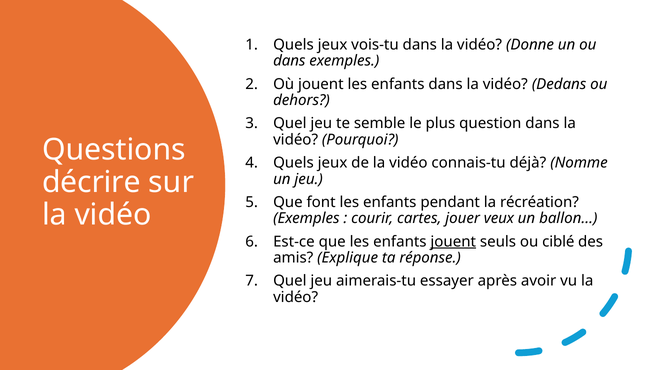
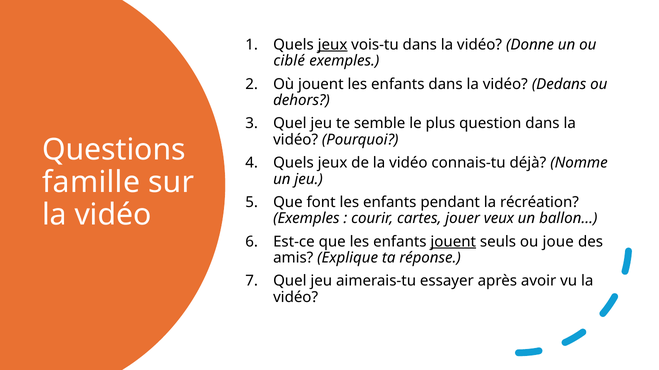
jeux at (333, 45) underline: none -> present
dans at (289, 61): dans -> ciblé
décrire: décrire -> famille
ciblé: ciblé -> joue
